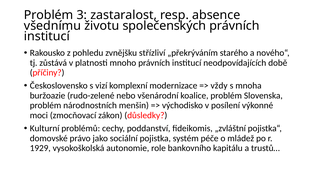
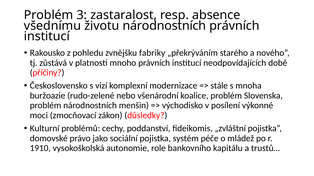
životu společenských: společenských -> národnostních
střízliví: střízliví -> fabriky
vždy: vždy -> stále
1929: 1929 -> 1910
